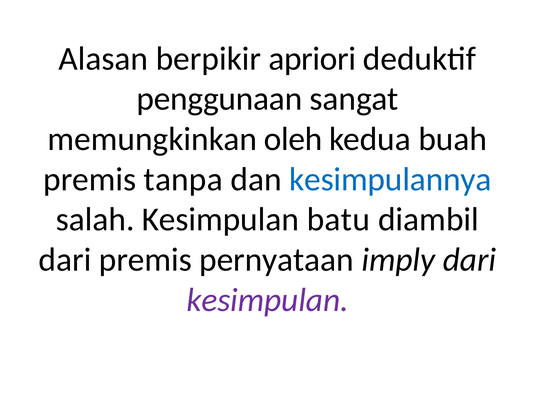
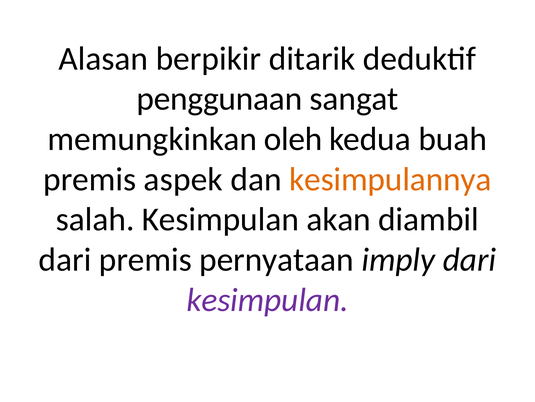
apriori: apriori -> ditarik
tanpa: tanpa -> aspek
kesimpulannya colour: blue -> orange
batu: batu -> akan
